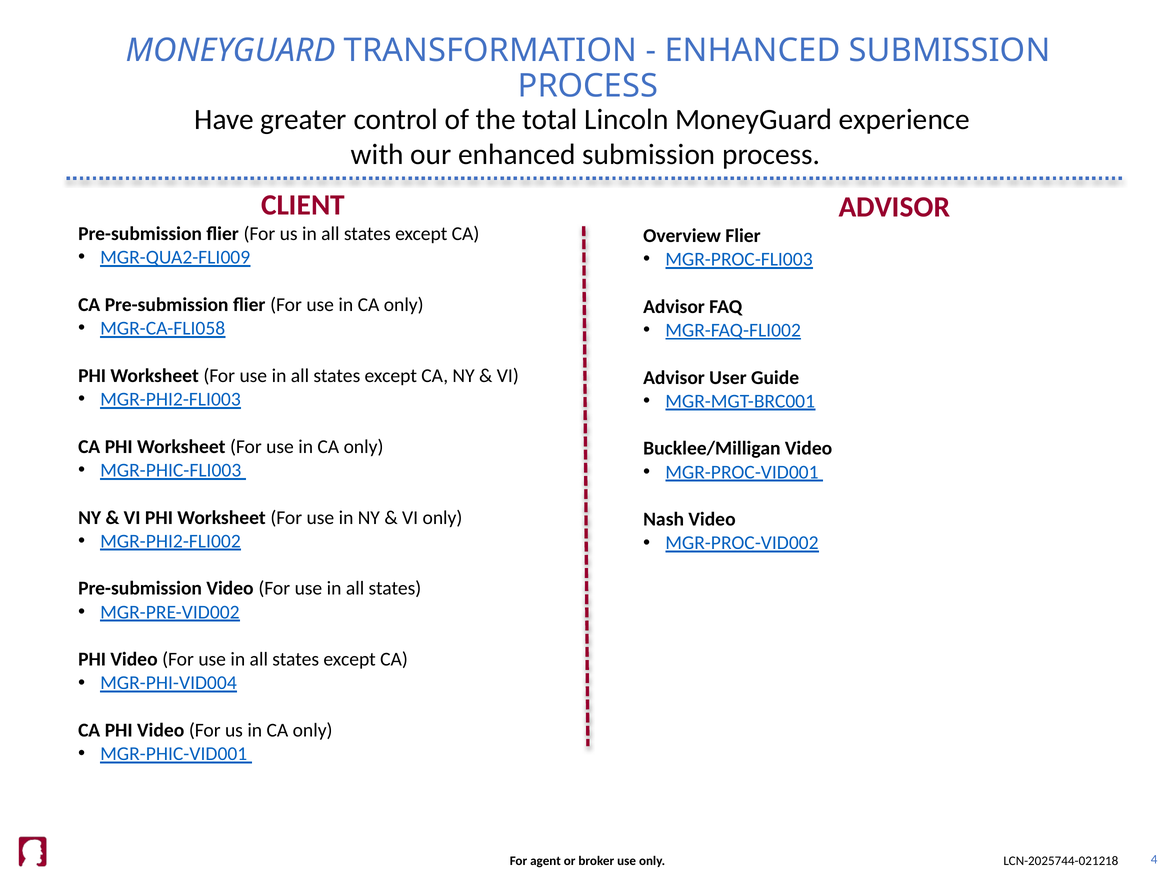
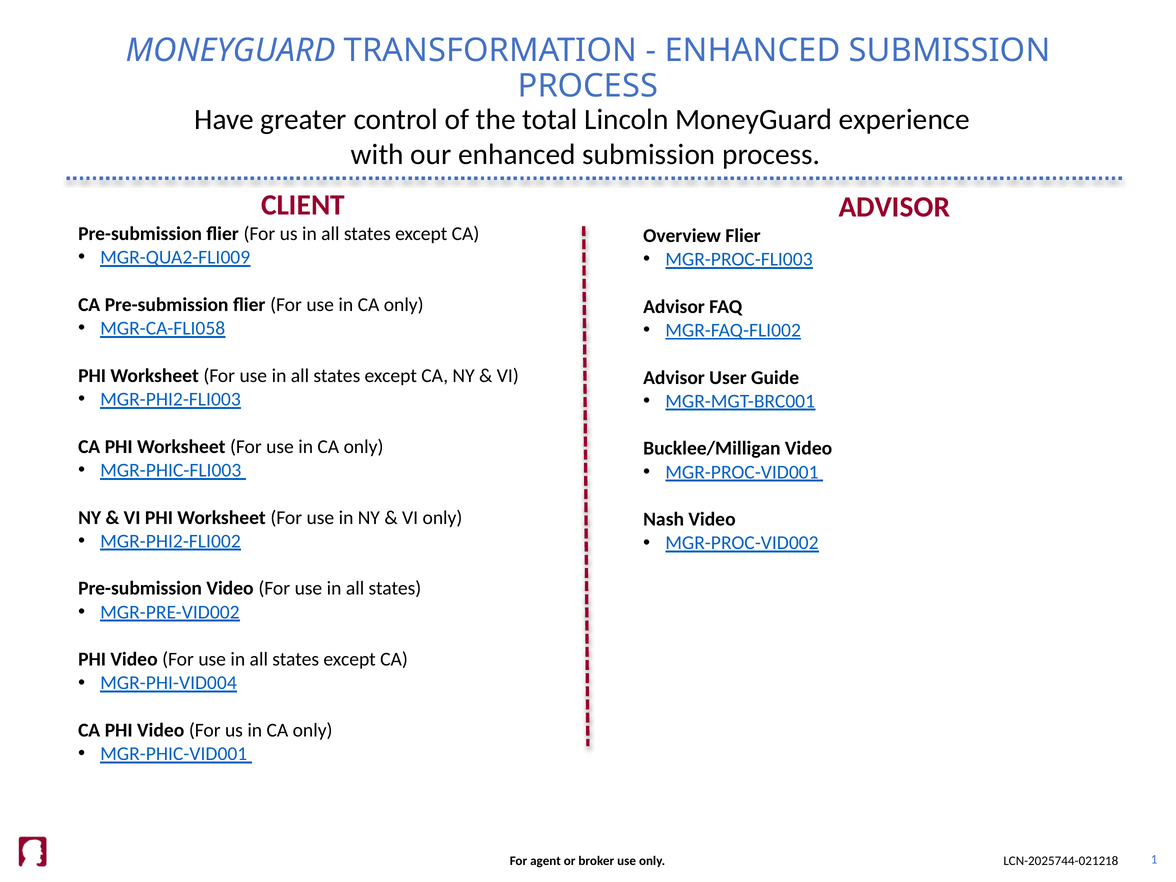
4: 4 -> 1
